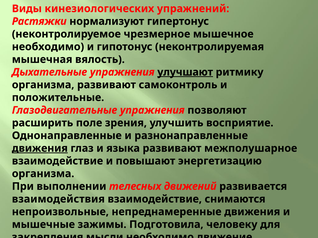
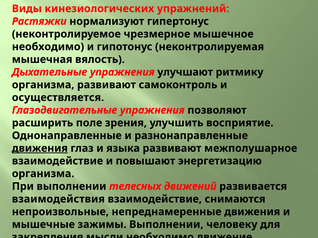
улучшают underline: present -> none
положительные: положительные -> осуществляется
зажимы Подготовила: Подготовила -> Выполнении
